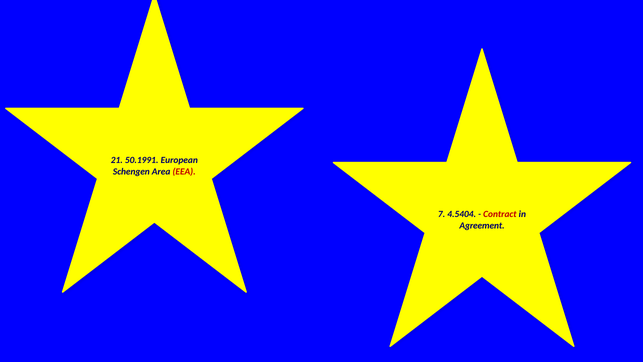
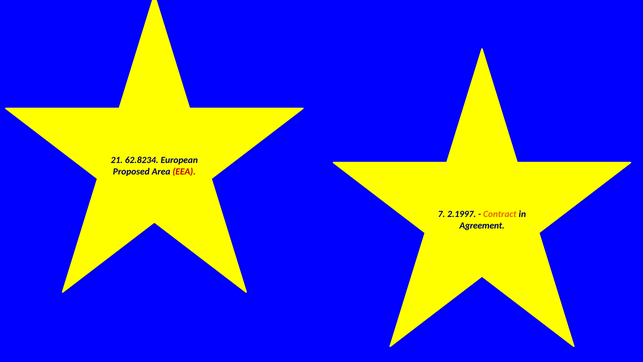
50.1991: 50.1991 -> 62.8234
Schengen: Schengen -> Proposed
4.5404: 4.5404 -> 2.1997
Contract colour: red -> orange
